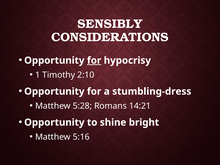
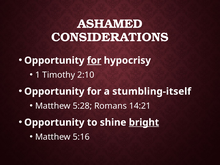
SENSIBLY: SENSIBLY -> ASHAMED
stumbling-dress: stumbling-dress -> stumbling-itself
bright underline: none -> present
